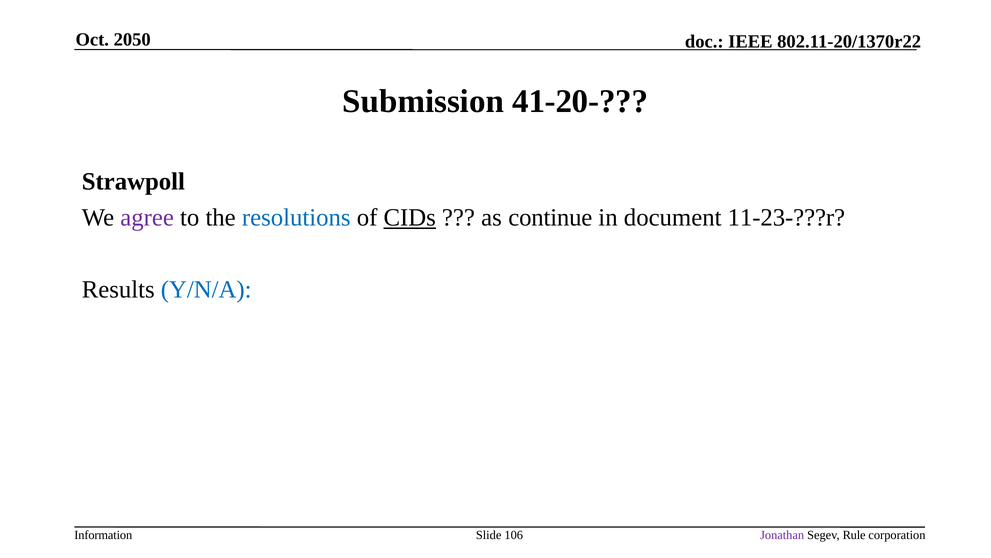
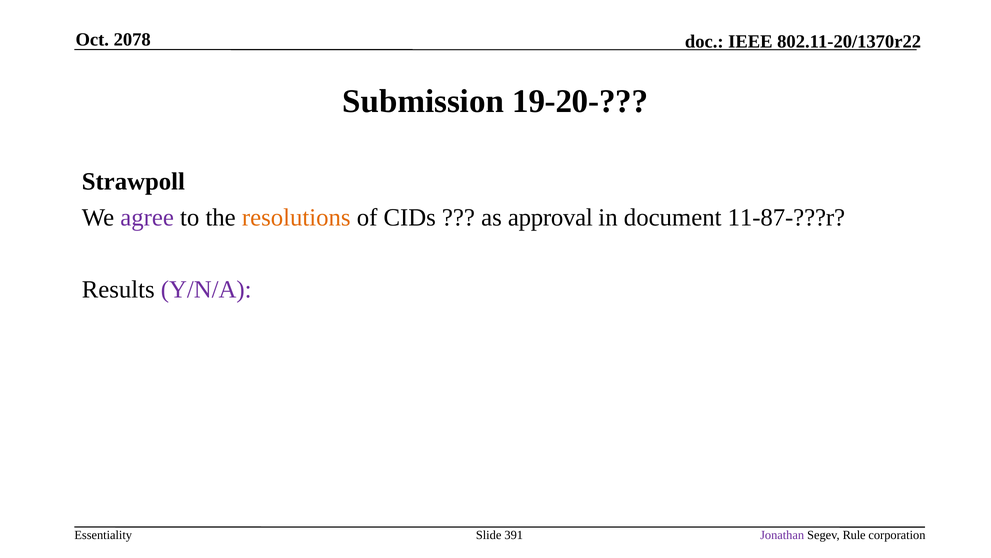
2050: 2050 -> 2078
41-20-: 41-20- -> 19-20-
resolutions colour: blue -> orange
CIDs underline: present -> none
continue: continue -> approval
11-23-???r: 11-23-???r -> 11-87-???r
Y/N/A colour: blue -> purple
Information: Information -> Essentiality
106: 106 -> 391
